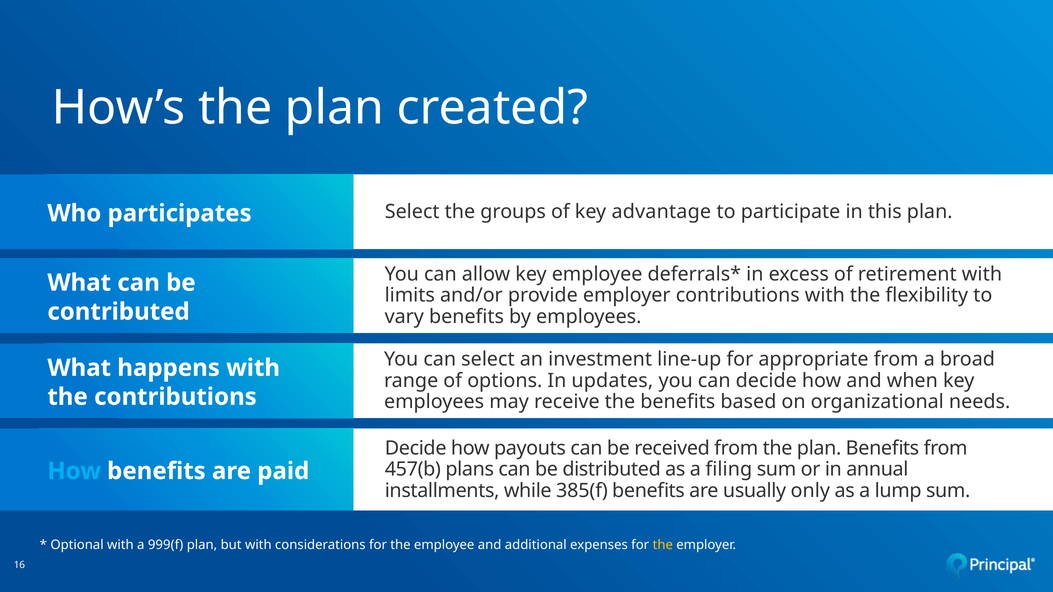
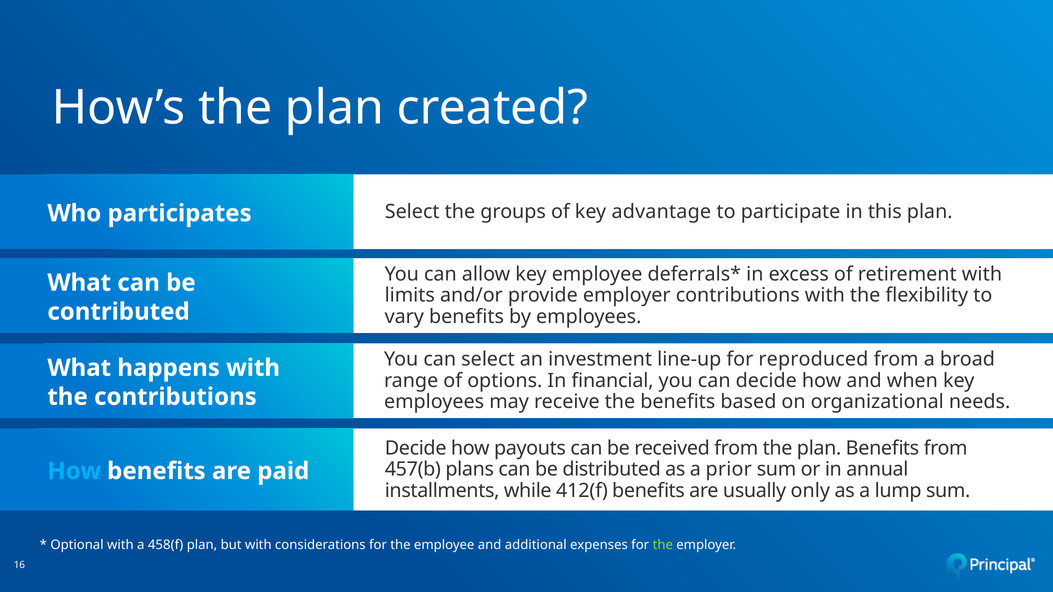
appropriate: appropriate -> reproduced
updates: updates -> financial
filing: filing -> prior
385(f: 385(f -> 412(f
999(f: 999(f -> 458(f
the at (663, 545) colour: yellow -> light green
